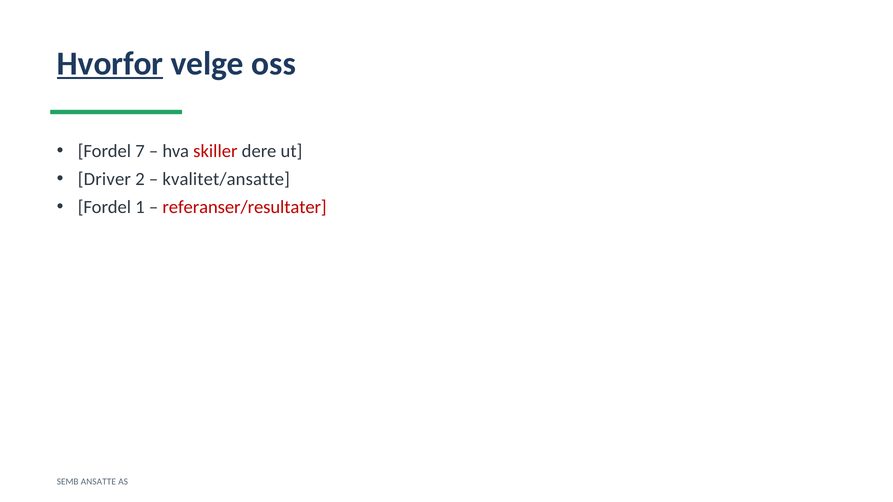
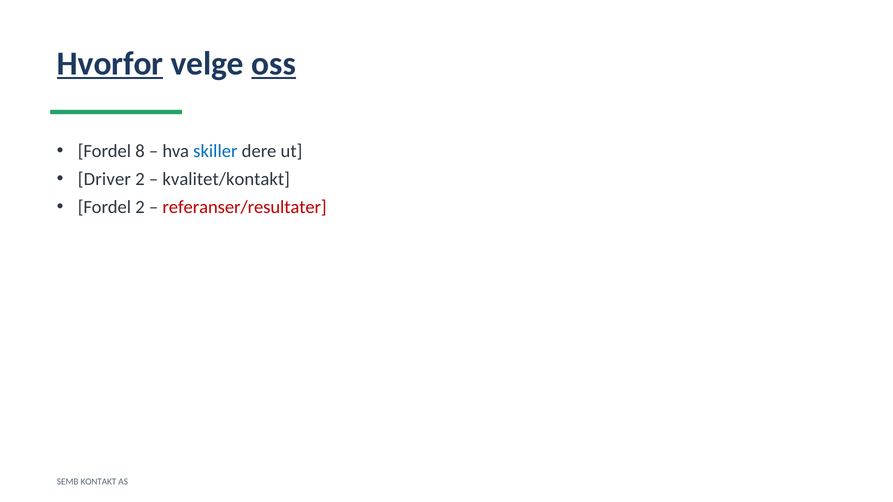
oss underline: none -> present
7: 7 -> 8
skiller colour: red -> blue
kvalitet/ansatte: kvalitet/ansatte -> kvalitet/kontakt
Fordel 1: 1 -> 2
ANSATTE: ANSATTE -> KONTAKT
